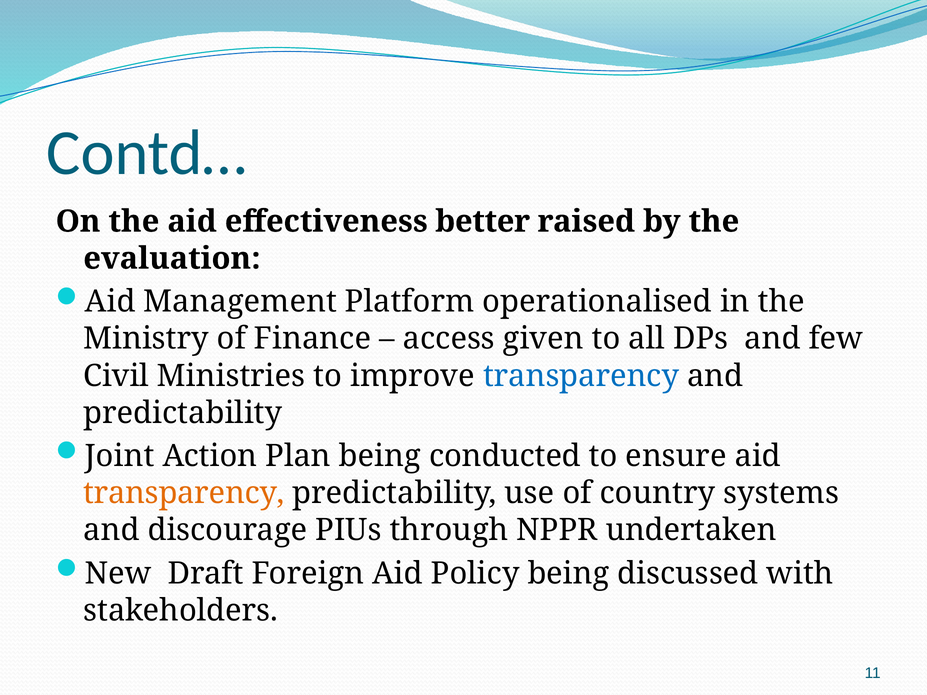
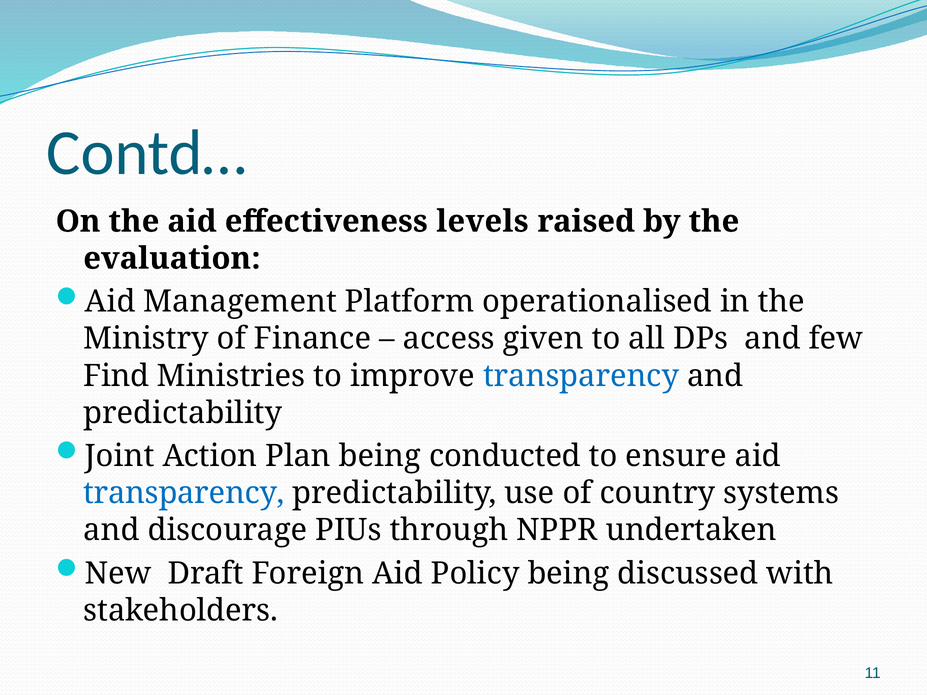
better: better -> levels
Civil: Civil -> Find
transparency at (184, 493) colour: orange -> blue
